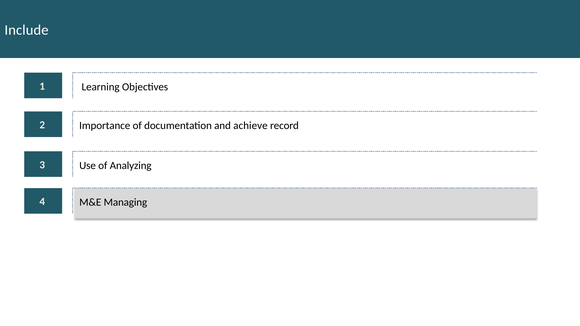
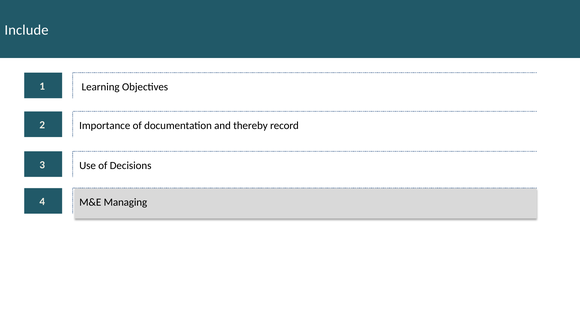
achieve: achieve -> thereby
Analyzing: Analyzing -> Decisions
